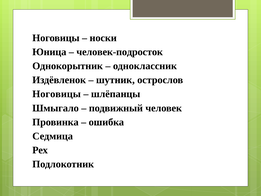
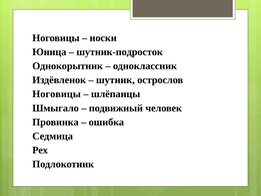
человек-подросток: человек-подросток -> шутник-подросток
